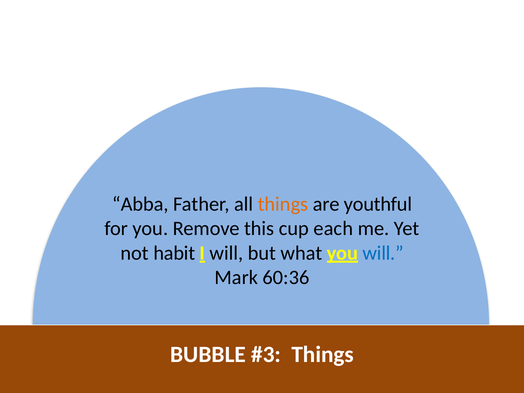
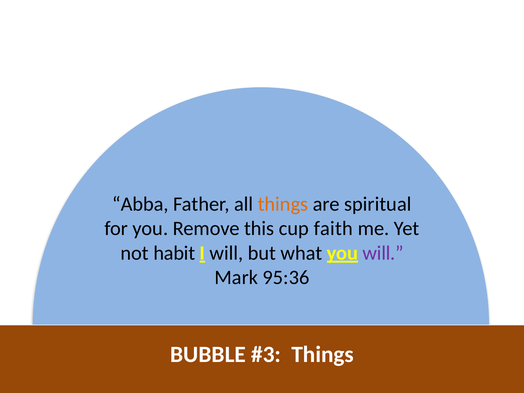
youthful: youthful -> spiritual
each: each -> faith
will at (383, 253) colour: blue -> purple
60:36: 60:36 -> 95:36
